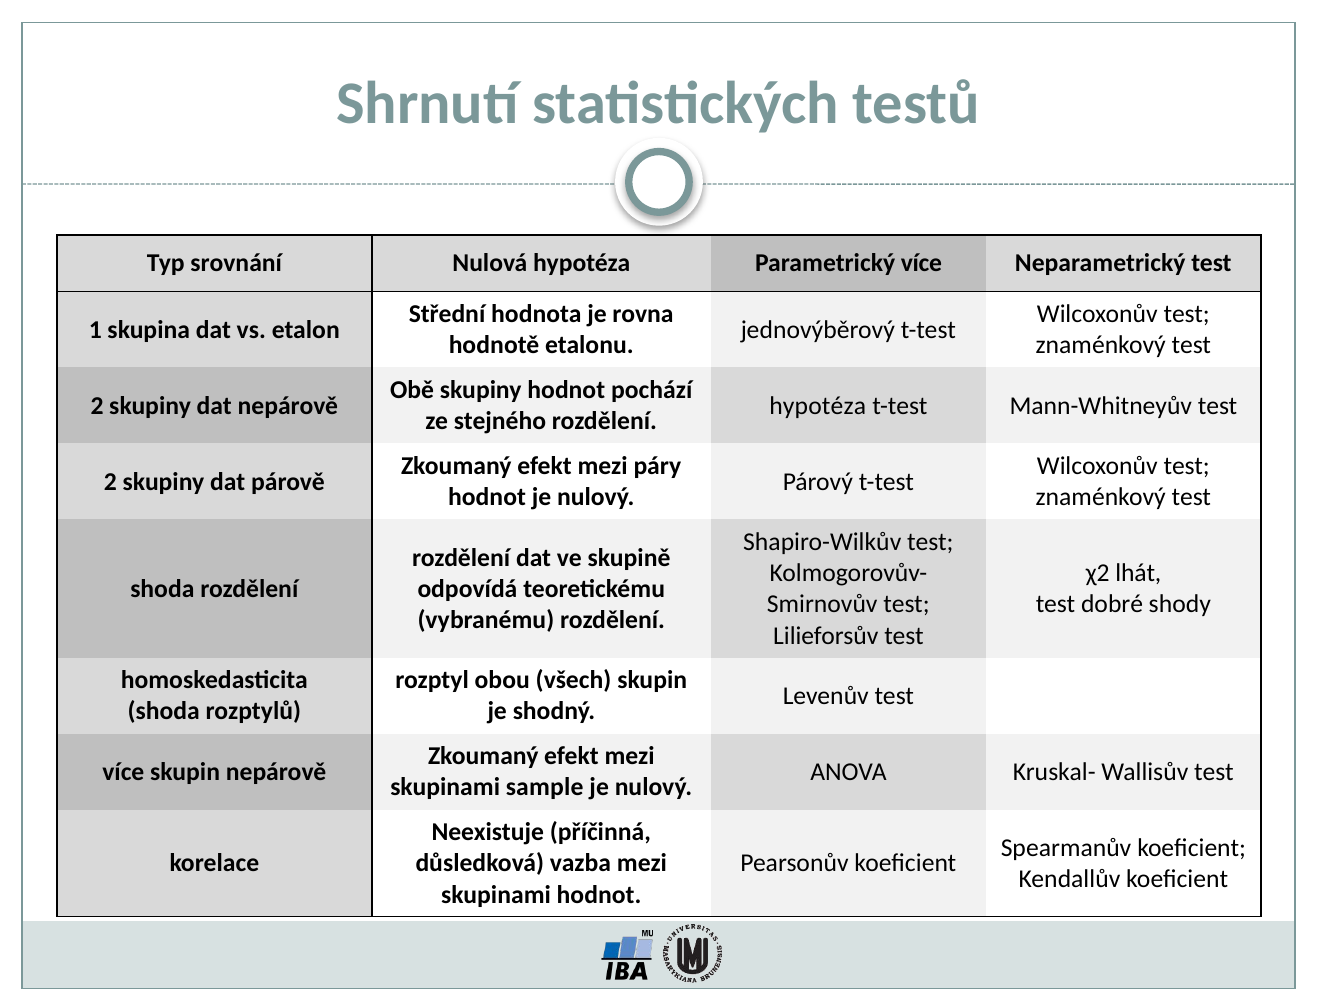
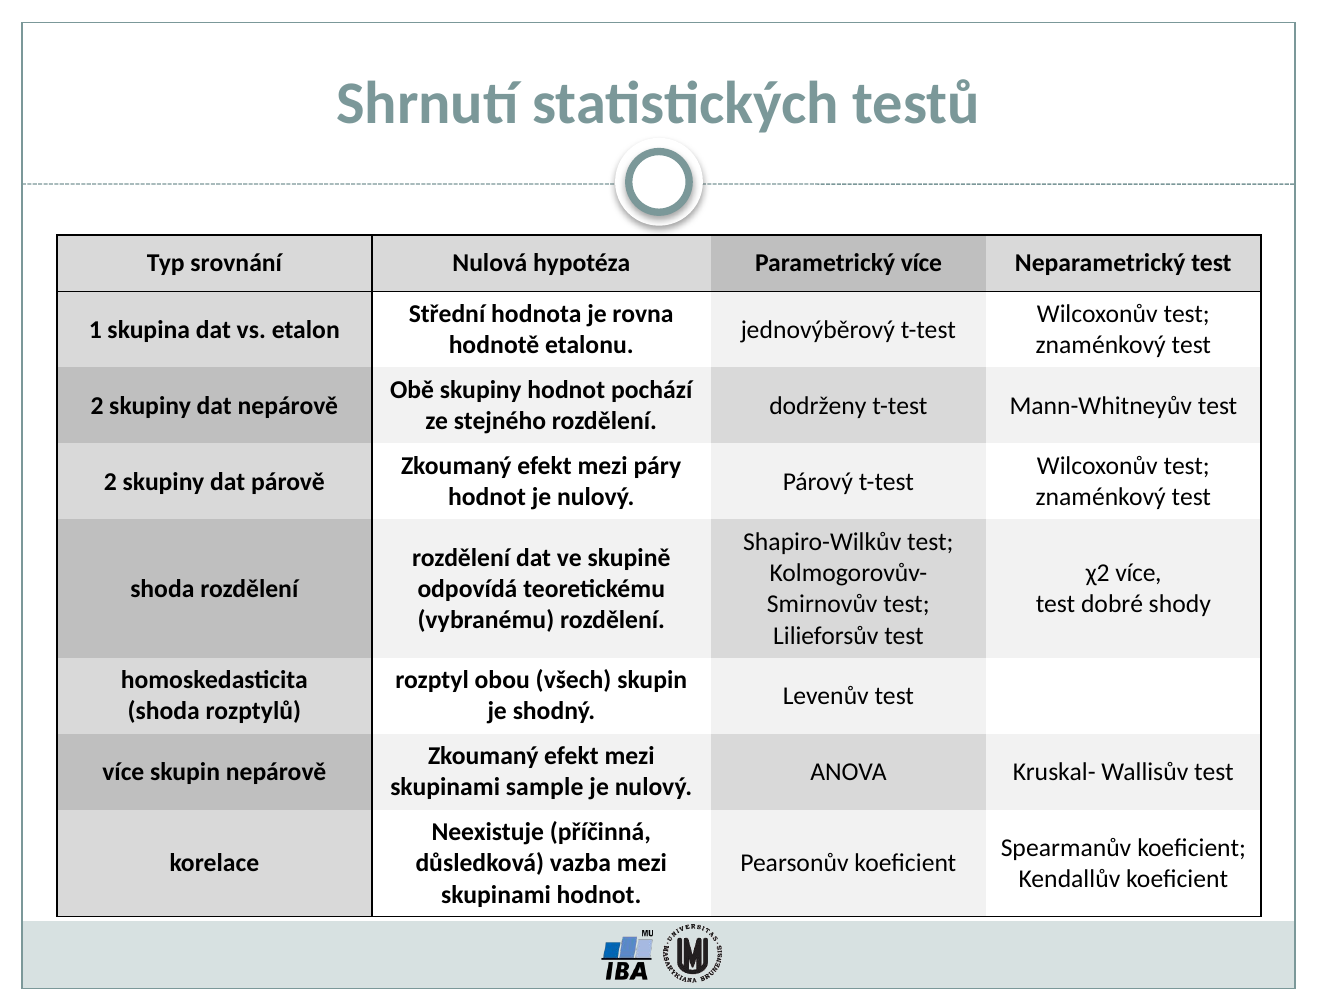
hypotéza at (818, 405): hypotéza -> dodrženy
χ2 lhát: lhát -> více
